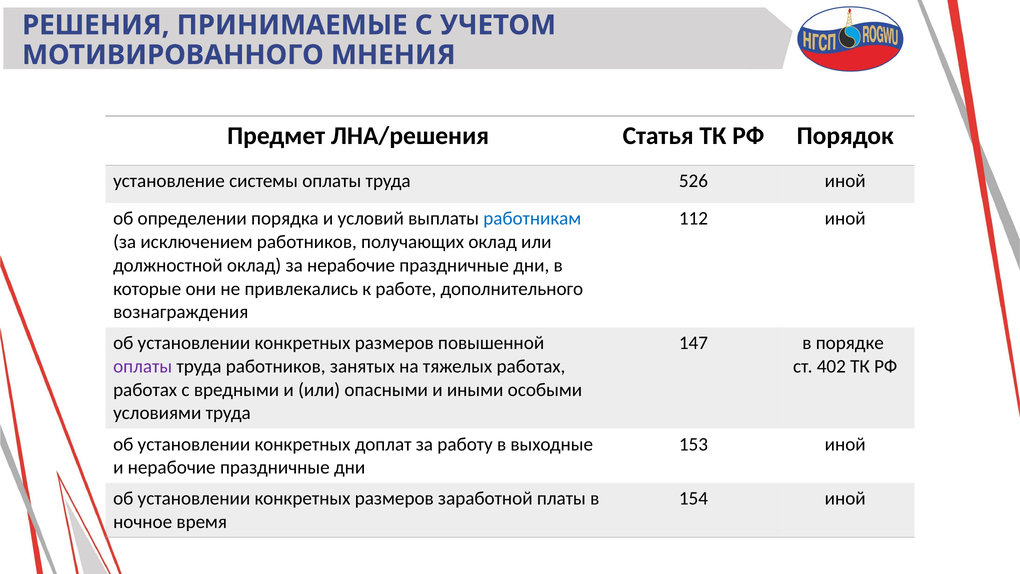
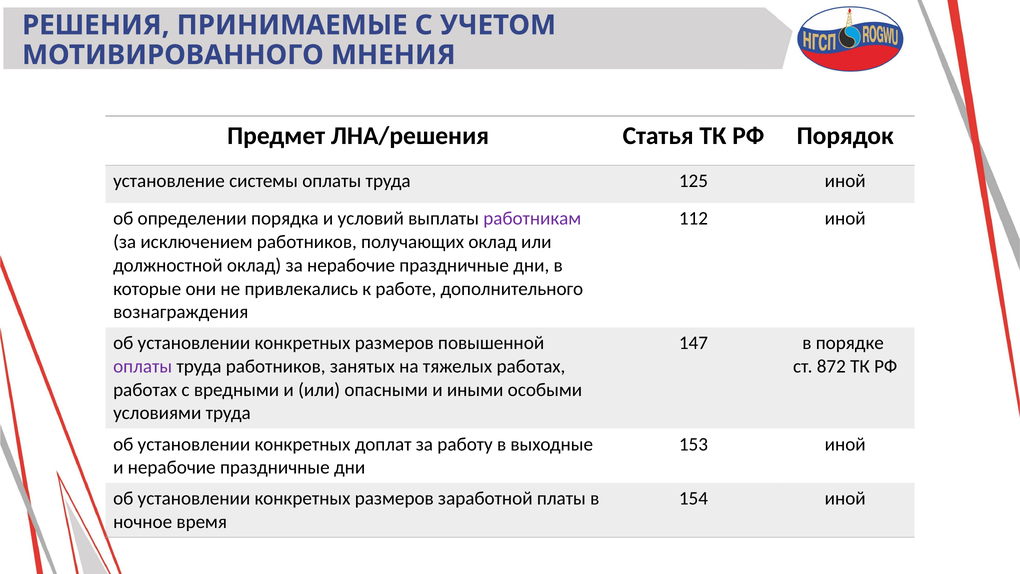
526: 526 -> 125
работникам colour: blue -> purple
402: 402 -> 872
